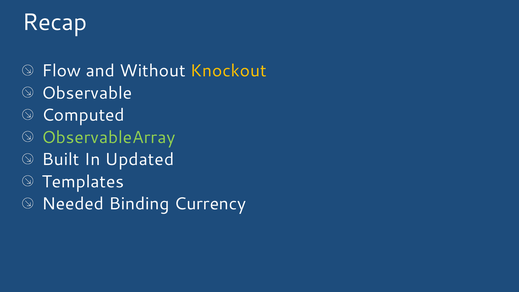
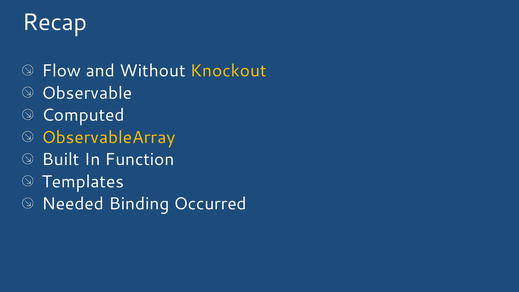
ObservableArray colour: light green -> yellow
Updated: Updated -> Function
Currency: Currency -> Occurred
